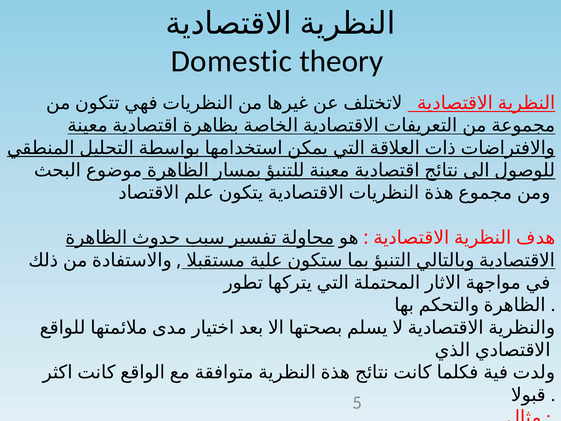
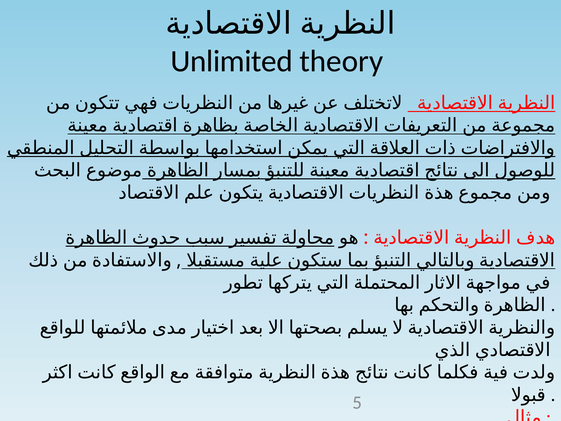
Domestic: Domestic -> Unlimited
